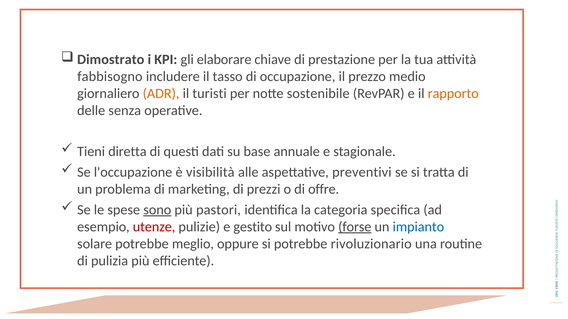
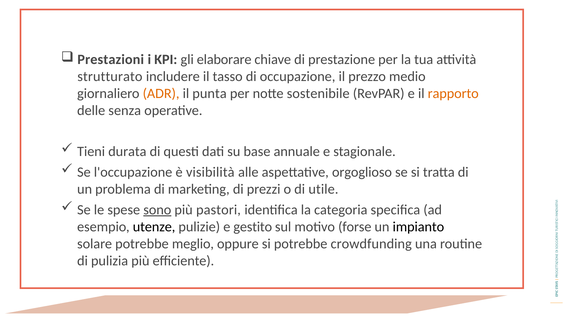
Dimostrato: Dimostrato -> Prestazioni
fabbisogno: fabbisogno -> strutturato
turisti: turisti -> punta
diretta: diretta -> durata
preventivi: preventivi -> orgoglioso
offre: offre -> utile
utenze colour: red -> black
forse underline: present -> none
impianto colour: blue -> black
rivoluzionario: rivoluzionario -> crowdfunding
